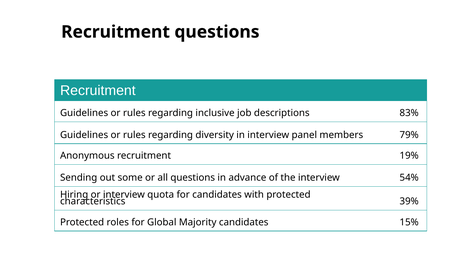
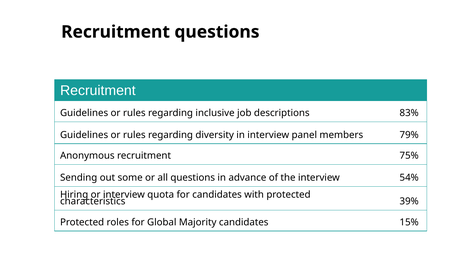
19%: 19% -> 75%
